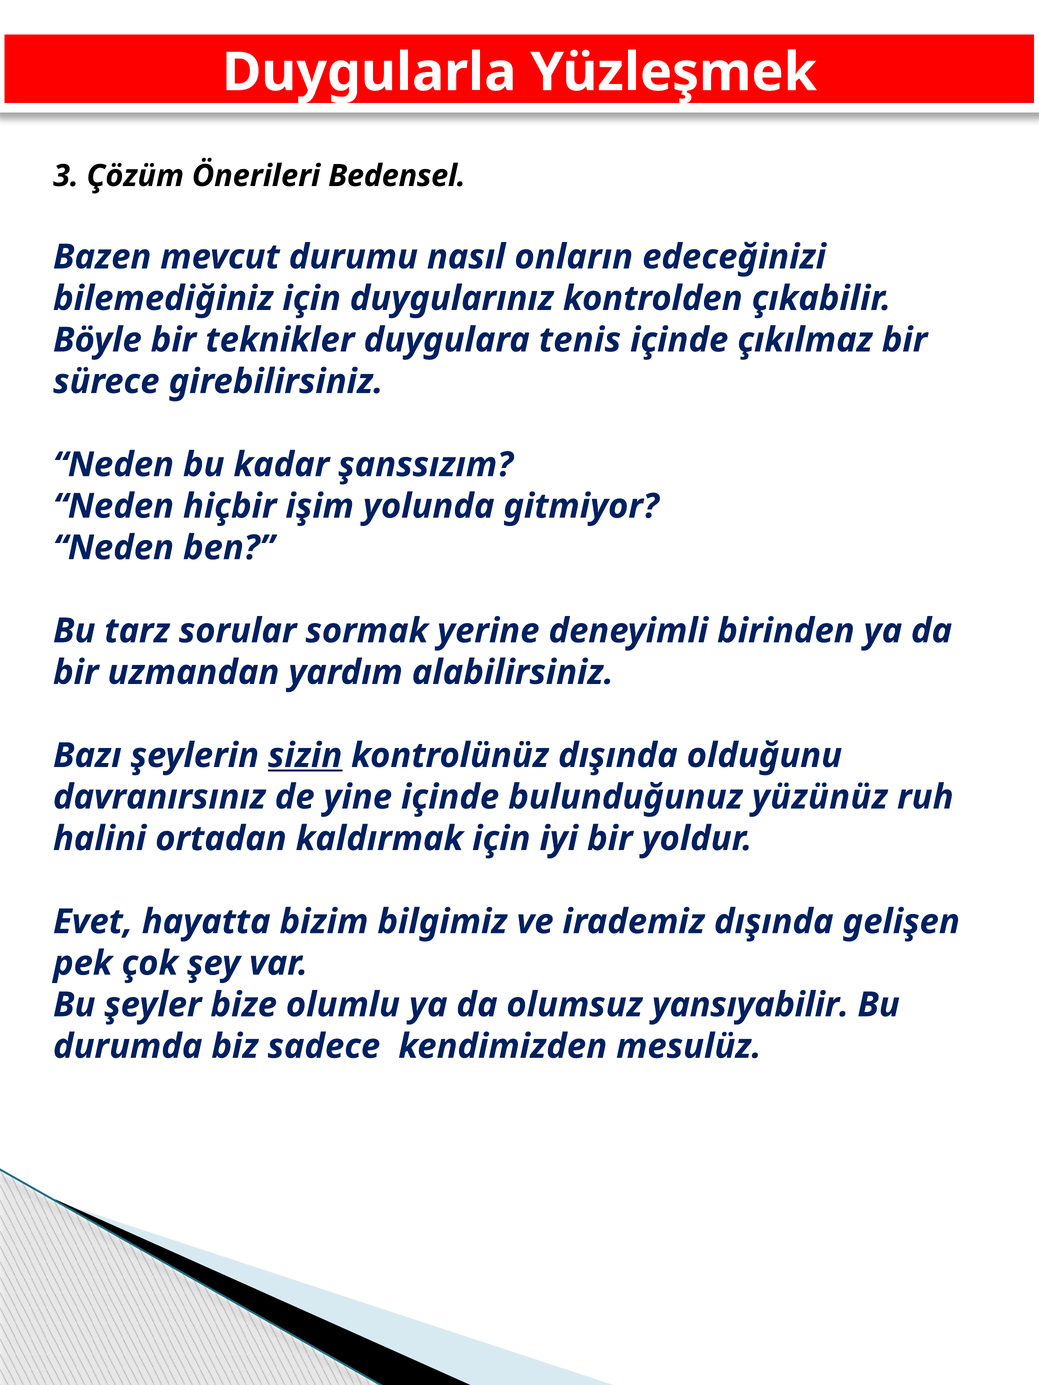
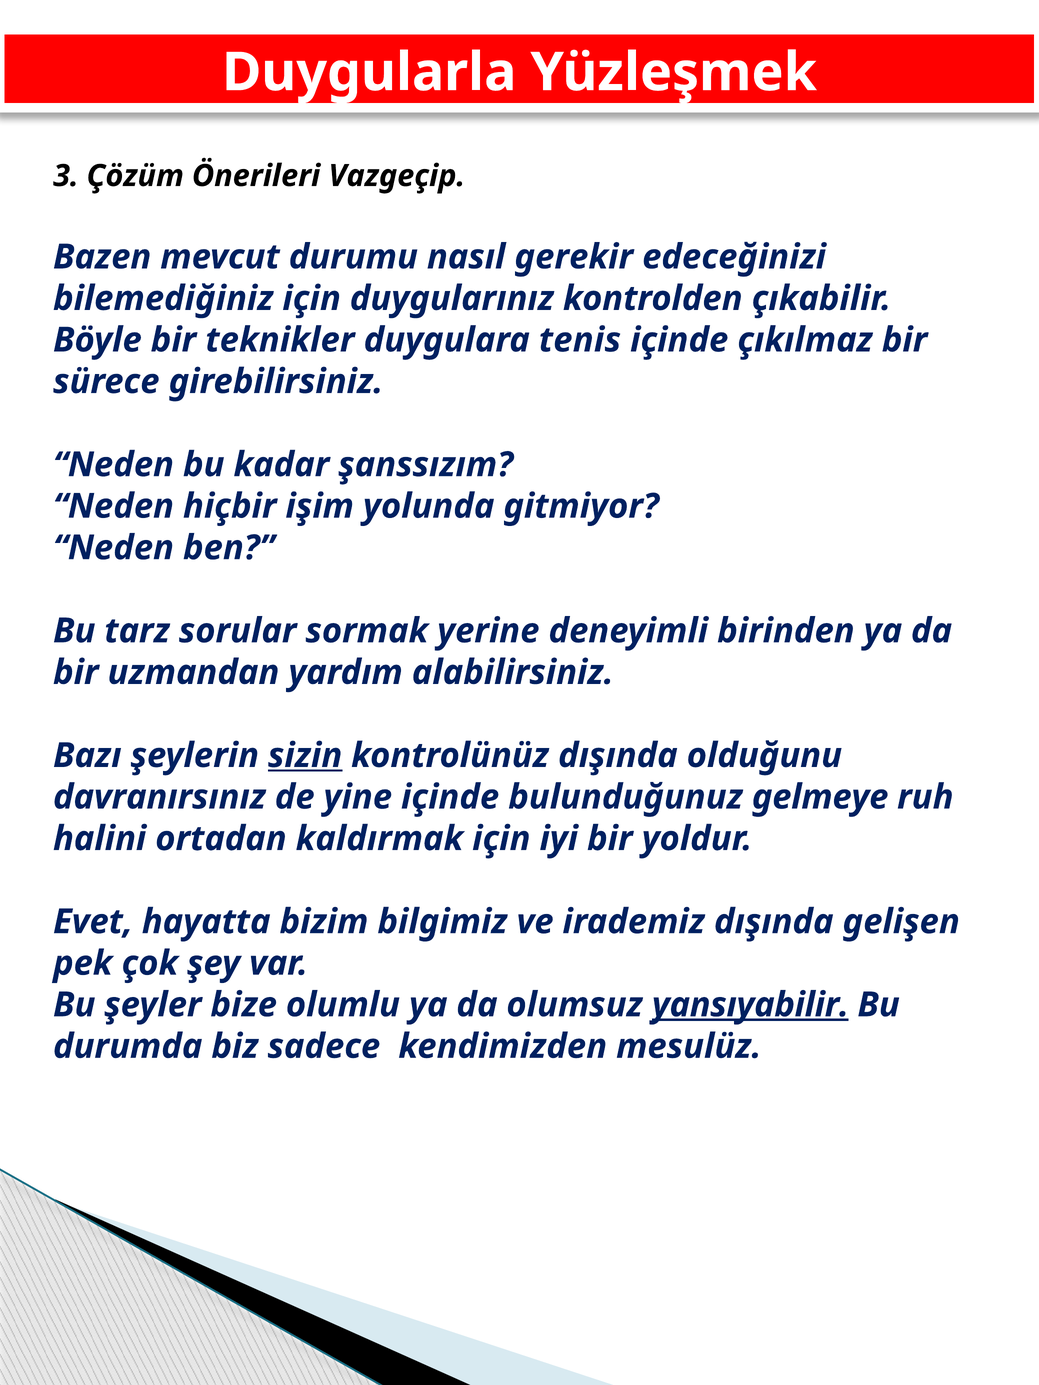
Bedensel: Bedensel -> Vazgeçip
onların: onların -> gerekir
yüzünüz: yüzünüz -> gelmeye
yansıyabilir underline: none -> present
